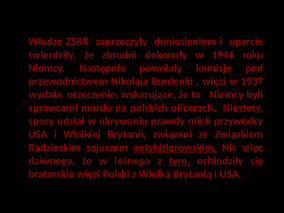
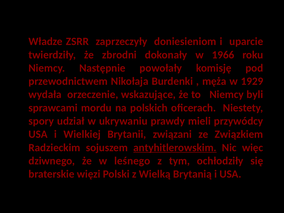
1946: 1946 -> 1966
więzi at (214, 81): więzi -> męża
1937: 1937 -> 1929
tym underline: present -> none
